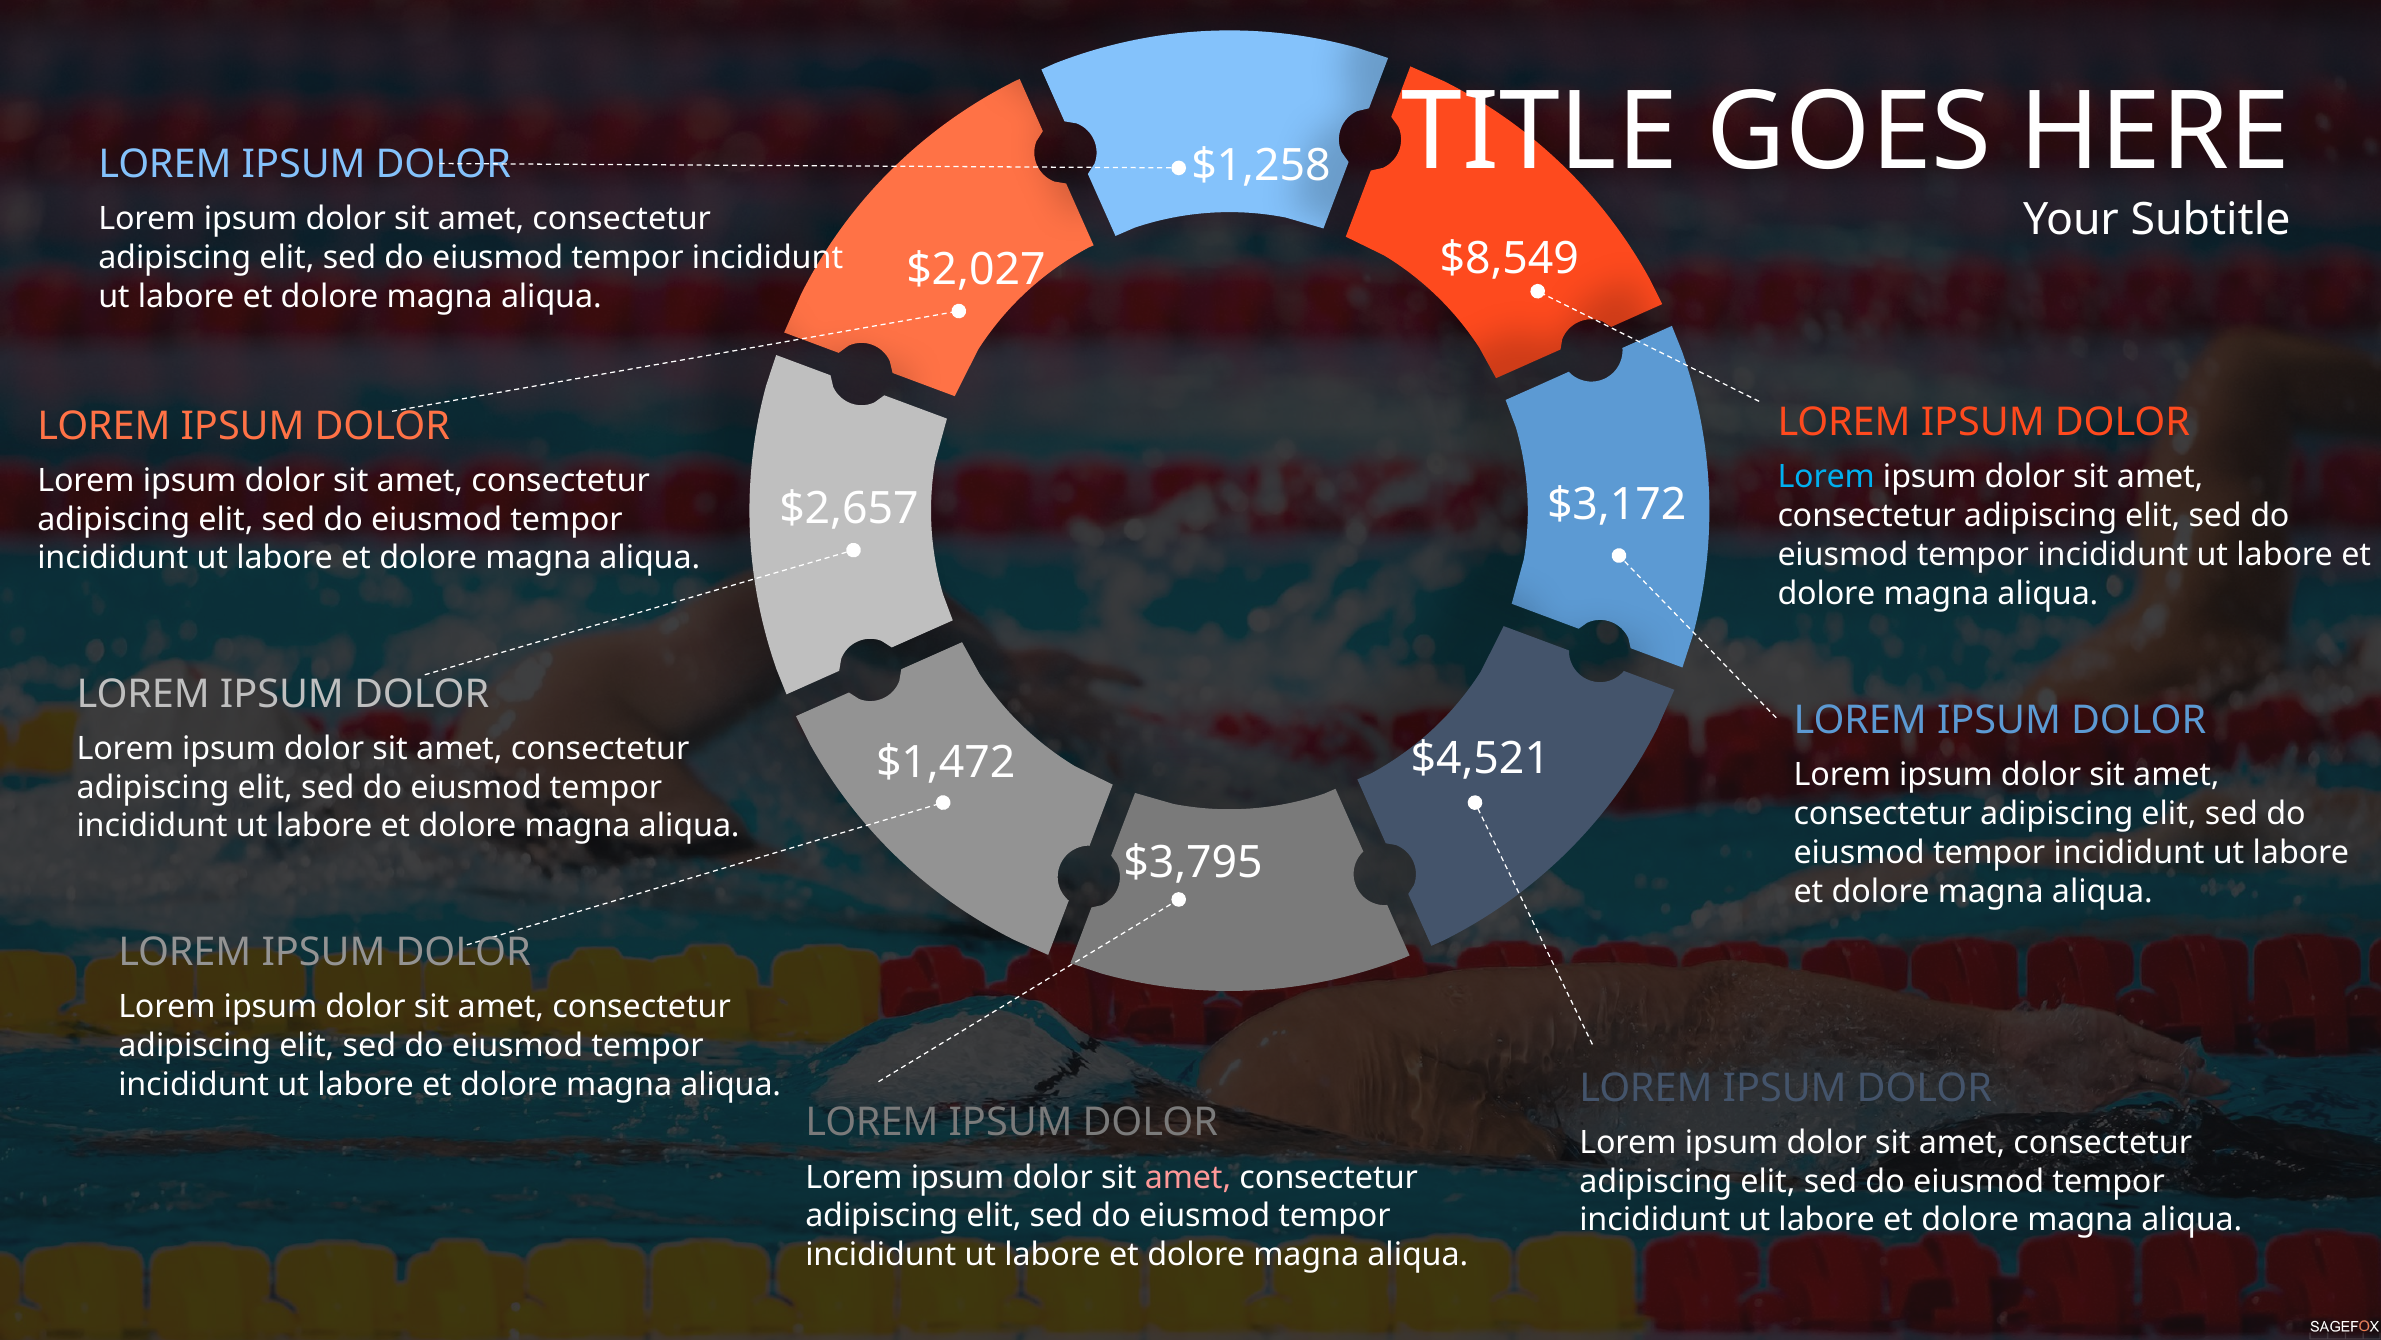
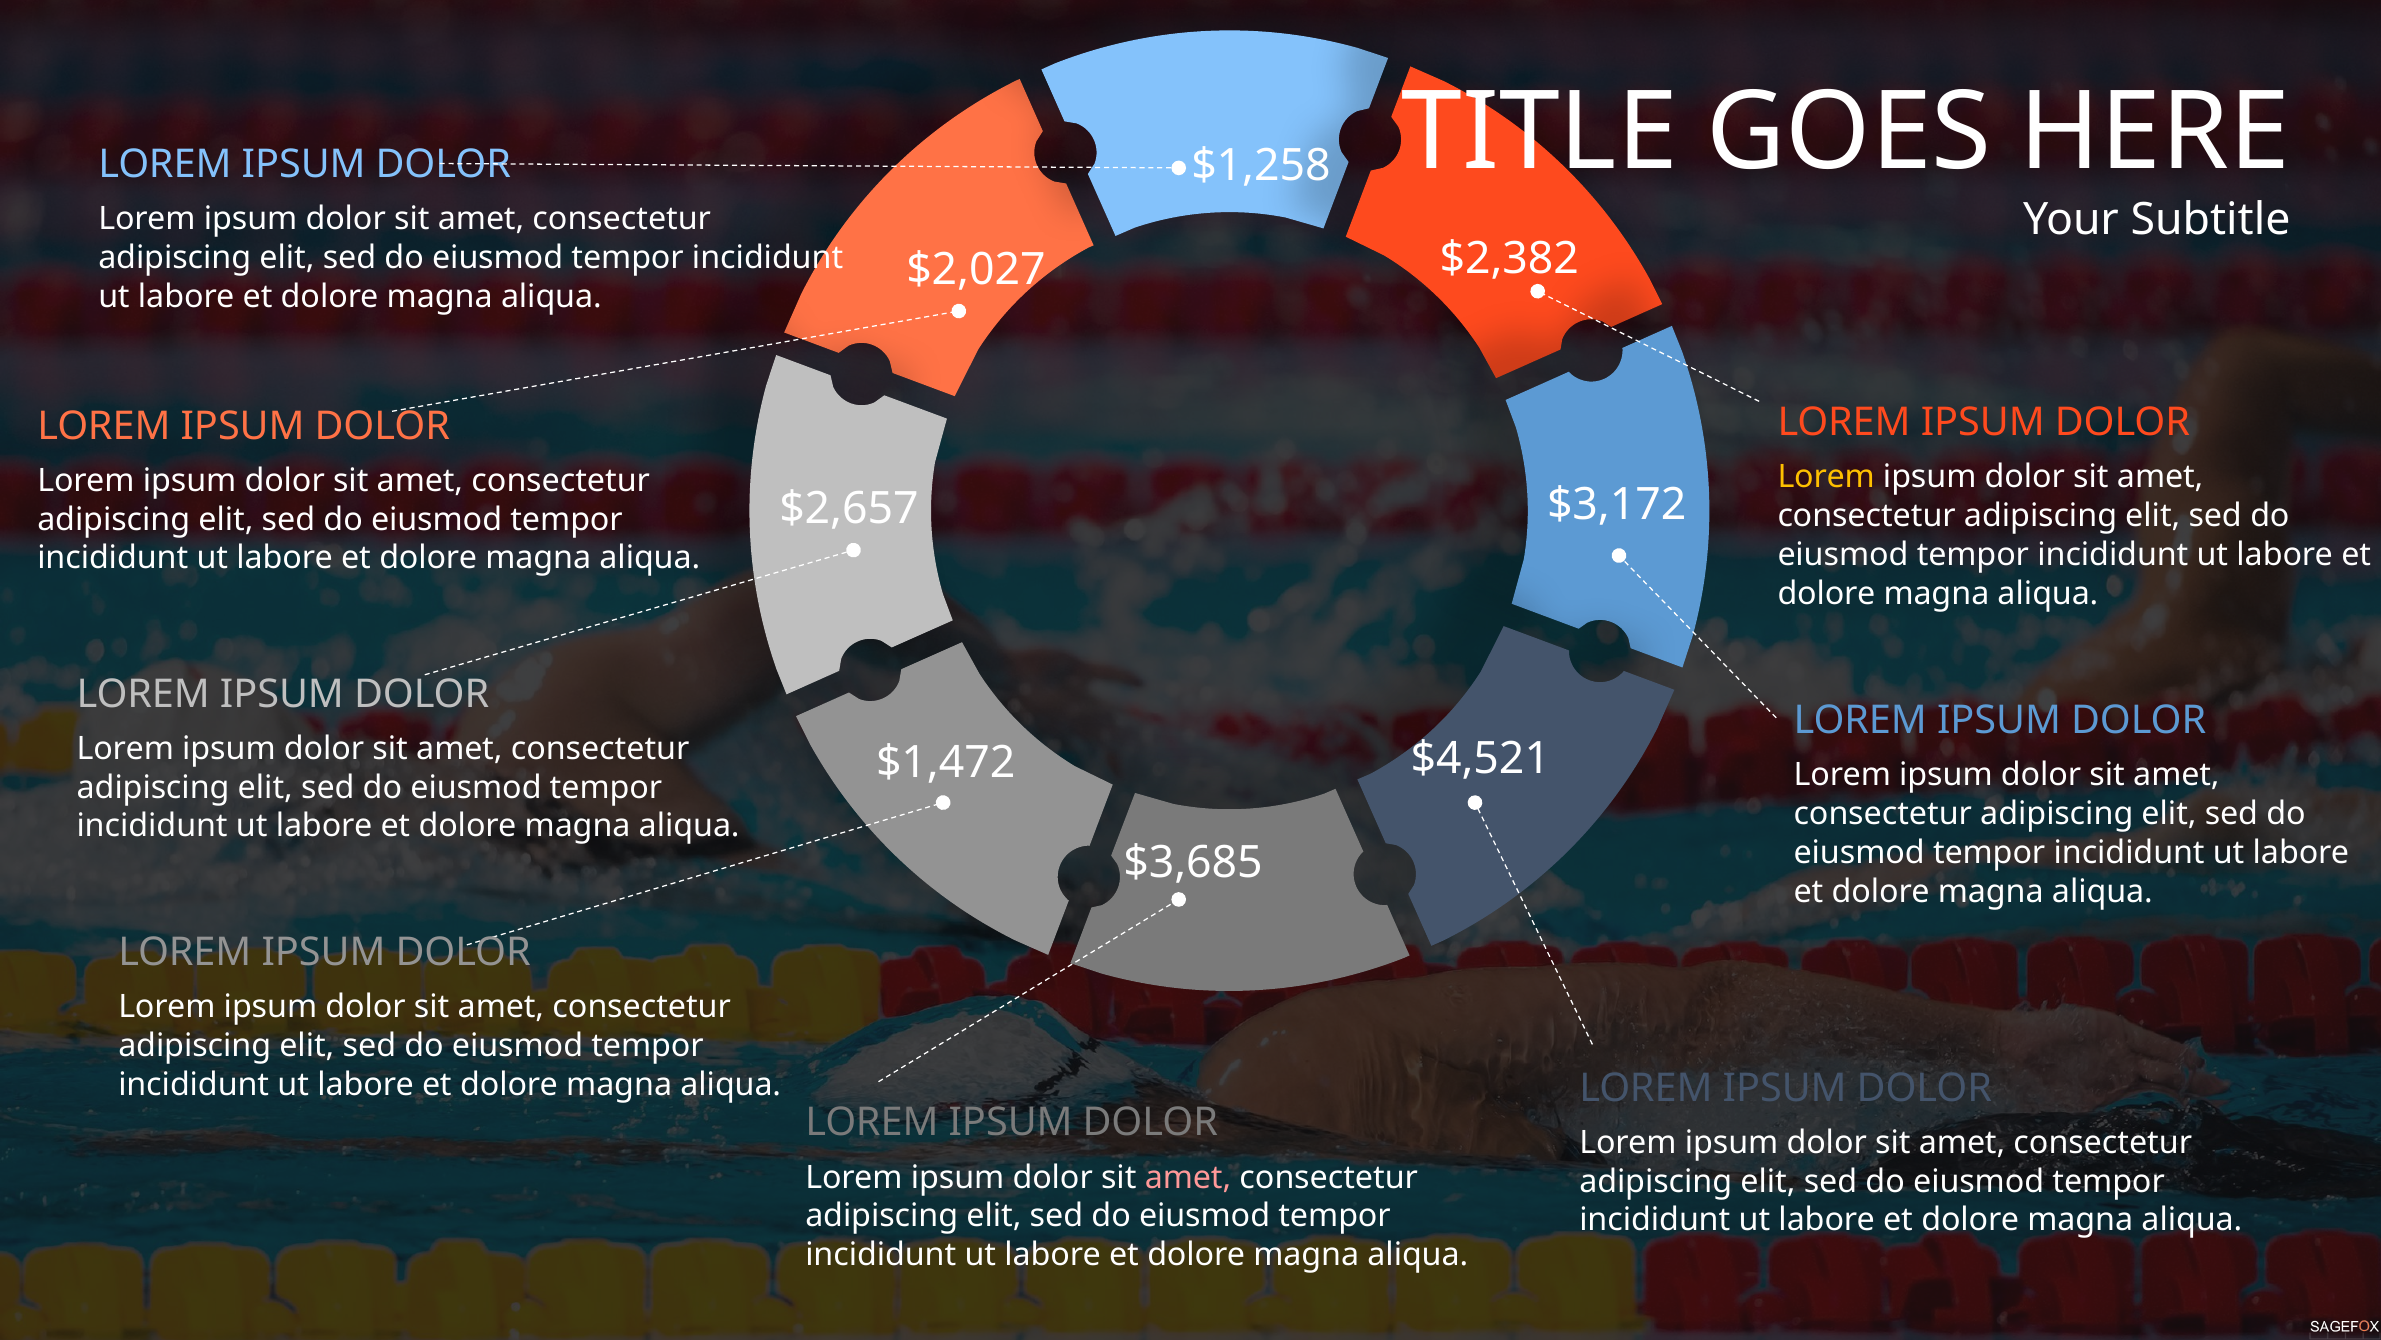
$8,549: $8,549 -> $2,382
Lorem at (1826, 477) colour: light blue -> yellow
$3,795: $3,795 -> $3,685
